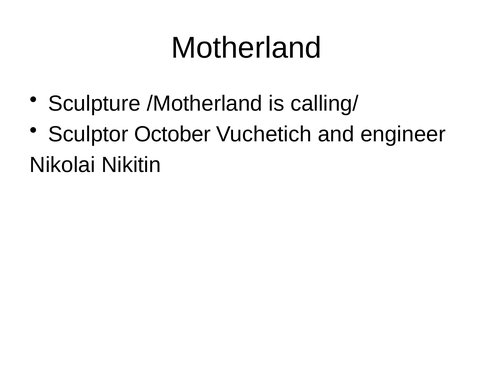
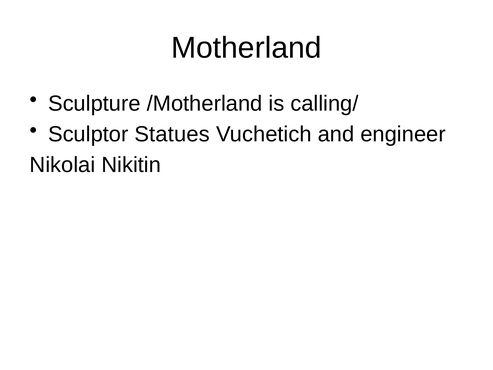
October: October -> Statues
